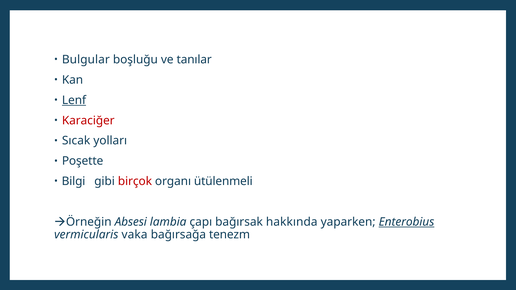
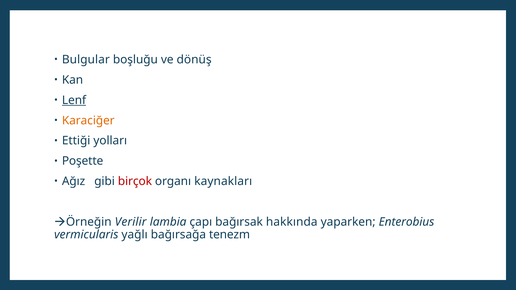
tanılar: tanılar -> dönüş
Karaciğer colour: red -> orange
Sıcak: Sıcak -> Ettiği
Bilgi: Bilgi -> Ağız
ütülenmeli: ütülenmeli -> kaynakları
Absesi: Absesi -> Verilir
Enterobius underline: present -> none
vaka: vaka -> yağlı
